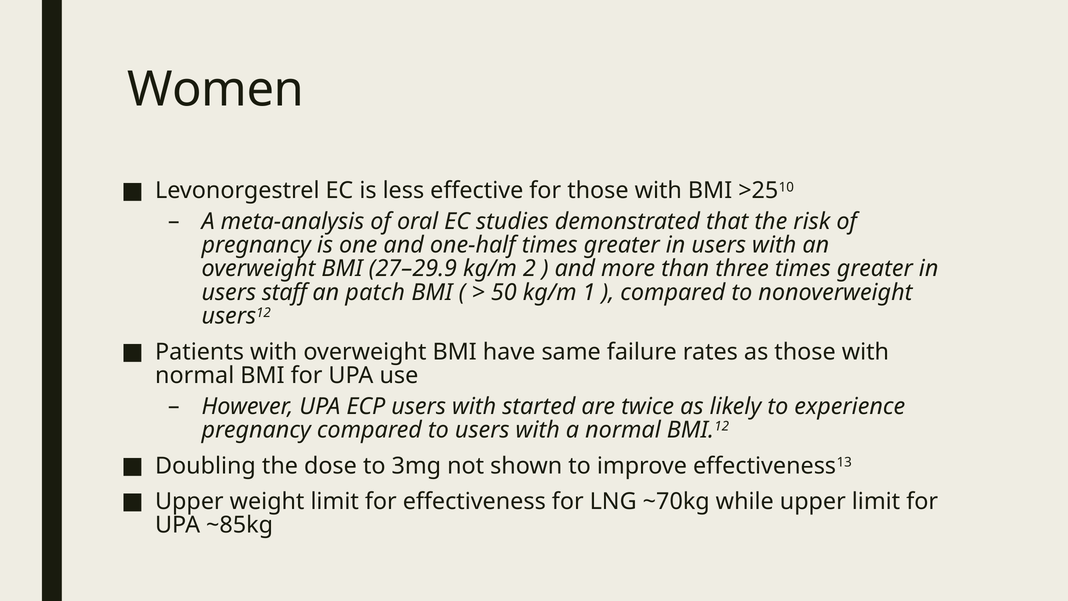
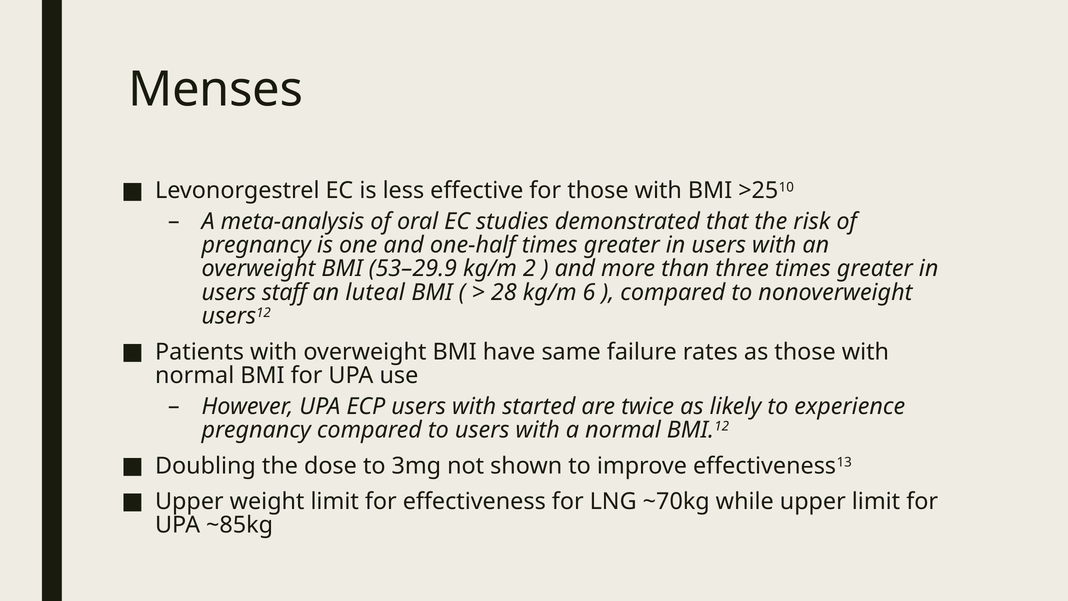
Women: Women -> Menses
27–29.9: 27–29.9 -> 53–29.9
patch: patch -> luteal
50: 50 -> 28
1: 1 -> 6
